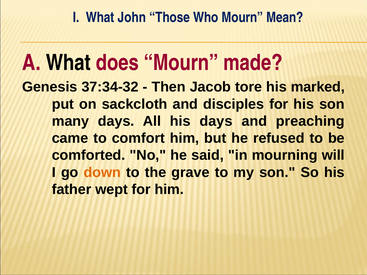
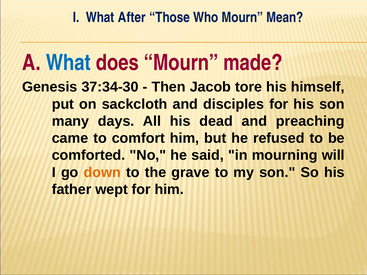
John: John -> After
What at (68, 63) colour: black -> blue
37:34-32: 37:34-32 -> 37:34-30
marked: marked -> himself
his days: days -> dead
